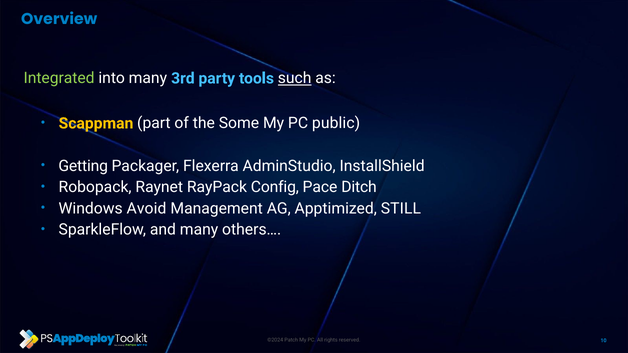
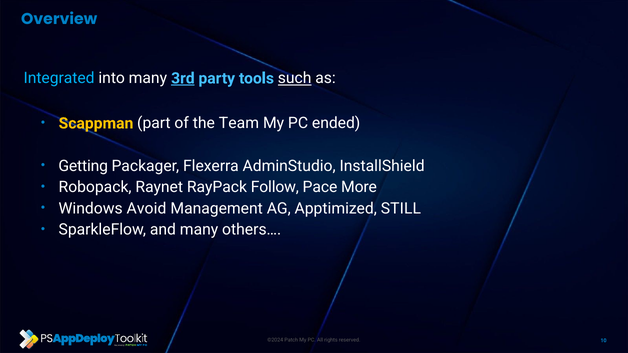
Integrated colour: light green -> light blue
3rd underline: none -> present
Some: Some -> Team
public: public -> ended
Config: Config -> Follow
Ditch: Ditch -> More
